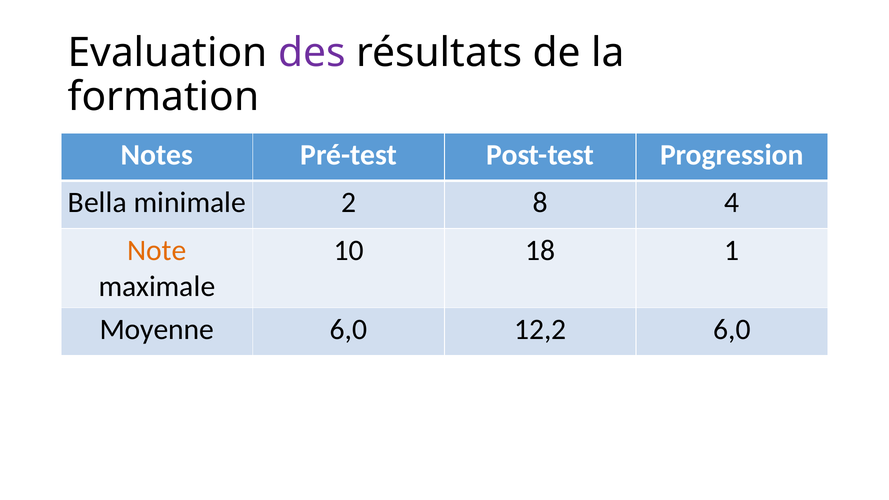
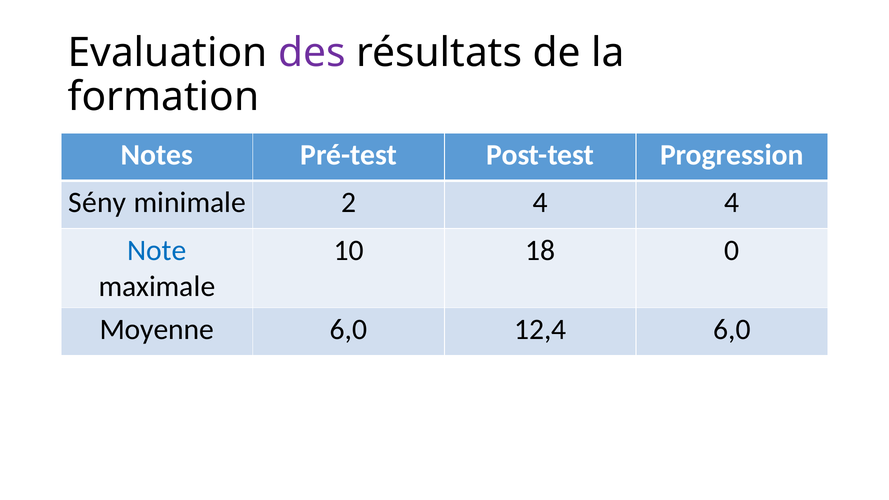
Bella: Bella -> Sény
2 8: 8 -> 4
Note colour: orange -> blue
1: 1 -> 0
12,2: 12,2 -> 12,4
